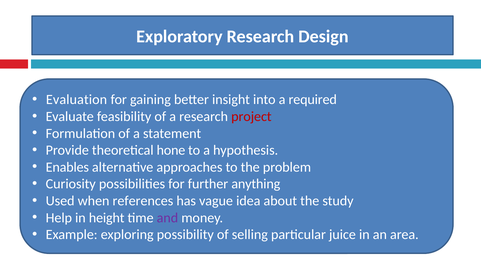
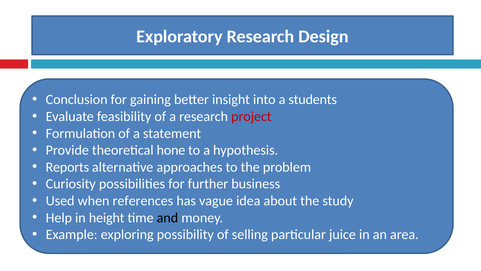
Evaluation: Evaluation -> Conclusion
required: required -> students
Enables: Enables -> Reports
anything: anything -> business
and colour: purple -> black
